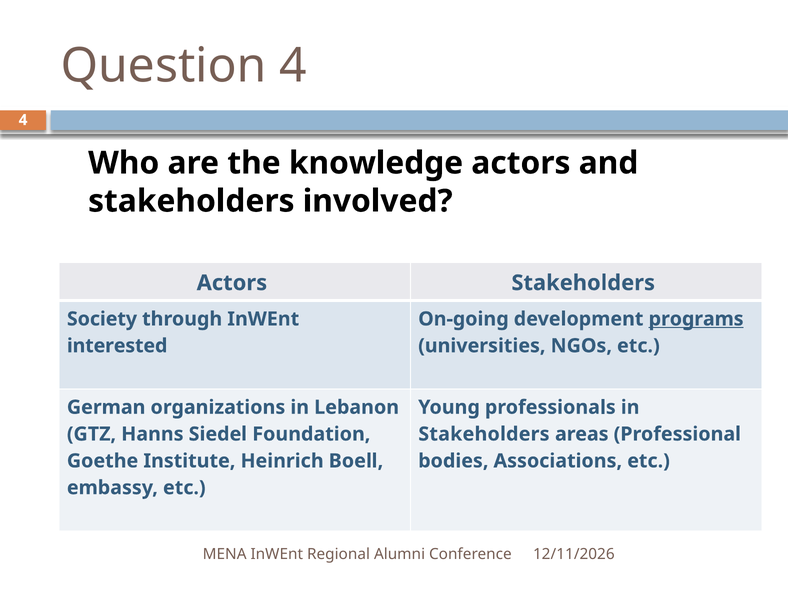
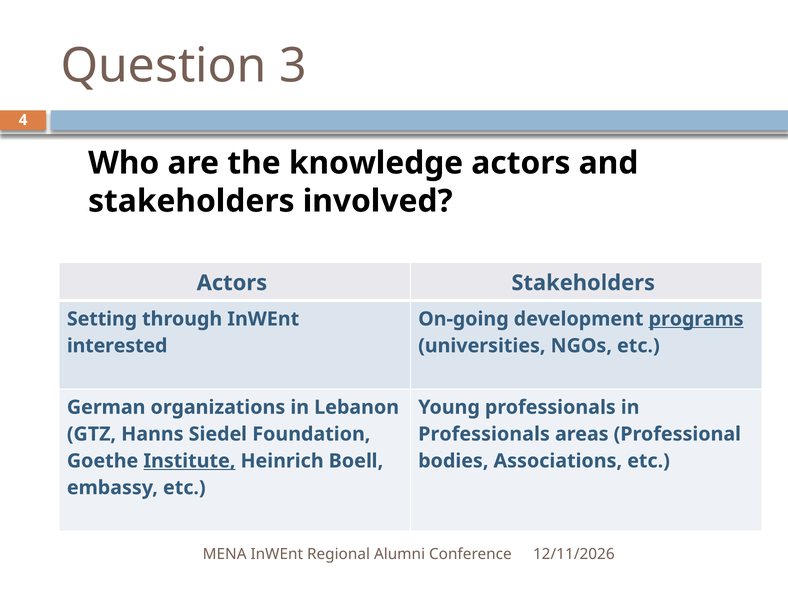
Question 4: 4 -> 3
Society: Society -> Setting
Stakeholders at (484, 434): Stakeholders -> Professionals
Institute underline: none -> present
